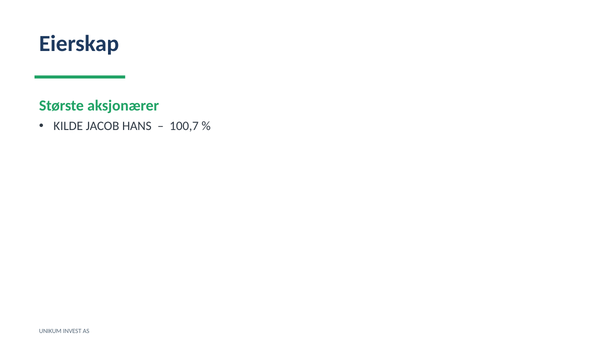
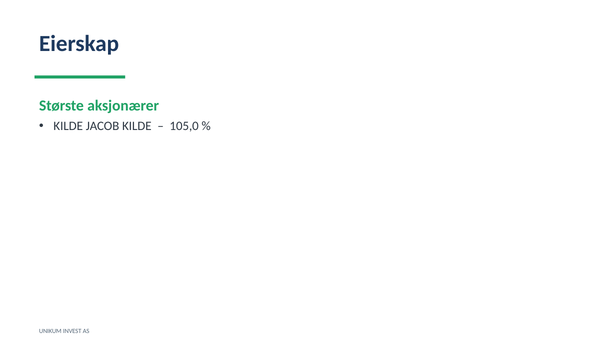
JACOB HANS: HANS -> KILDE
100,7: 100,7 -> 105,0
